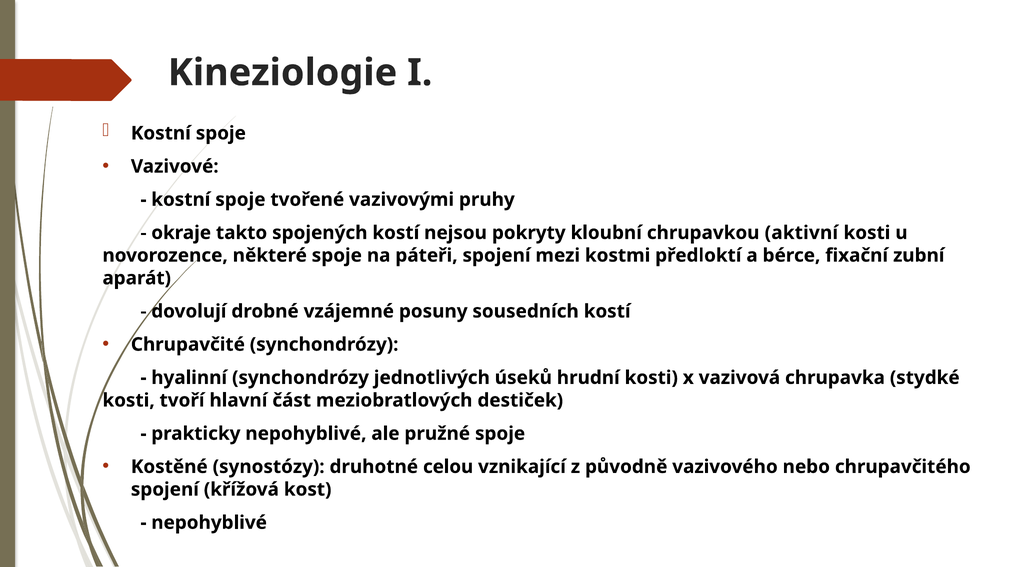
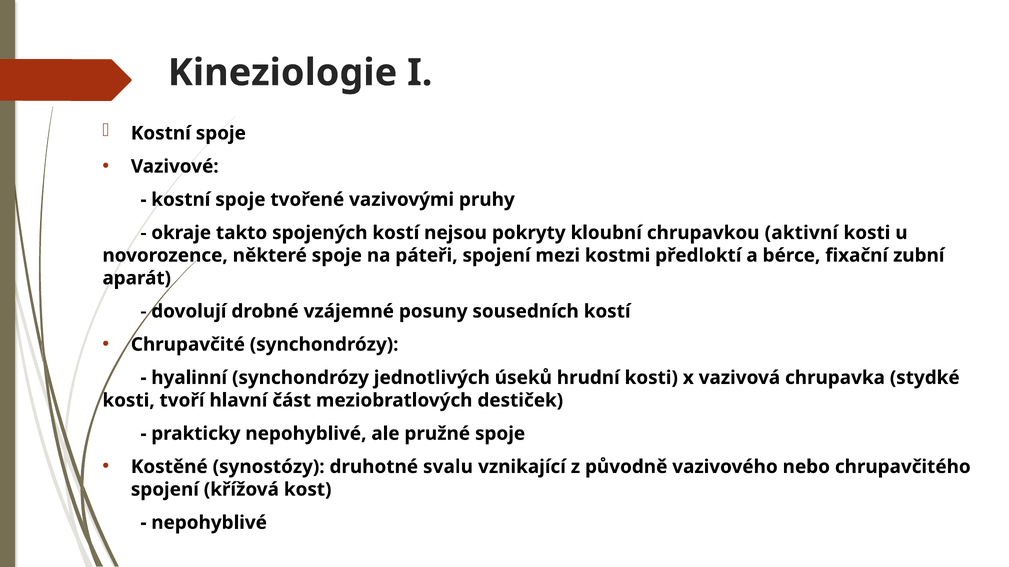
celou: celou -> svalu
